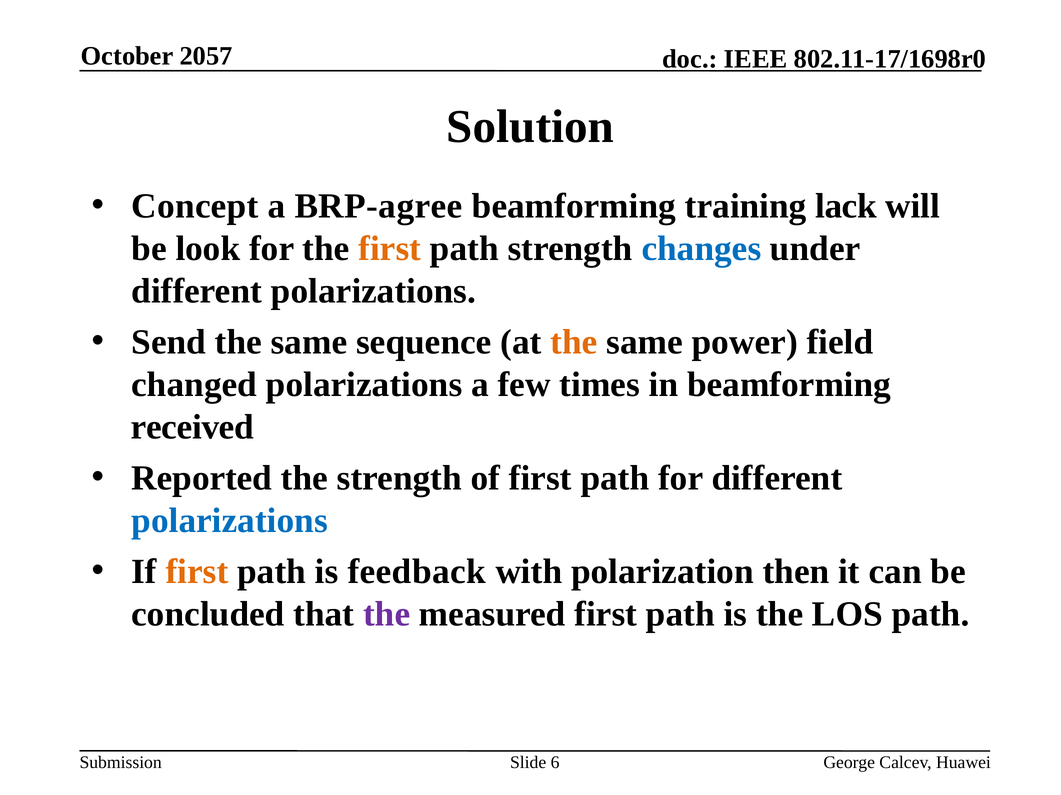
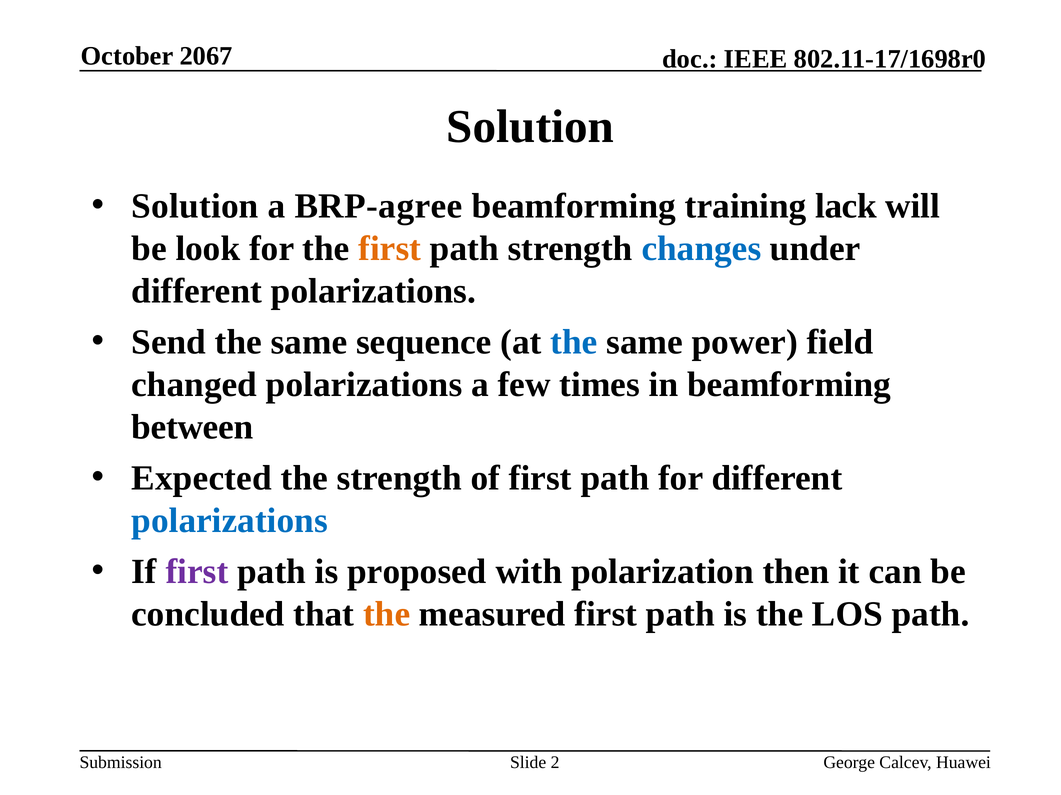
2057: 2057 -> 2067
Concept at (195, 206): Concept -> Solution
the at (574, 342) colour: orange -> blue
received: received -> between
Reported: Reported -> Expected
first at (197, 572) colour: orange -> purple
feedback: feedback -> proposed
the at (387, 615) colour: purple -> orange
6: 6 -> 2
